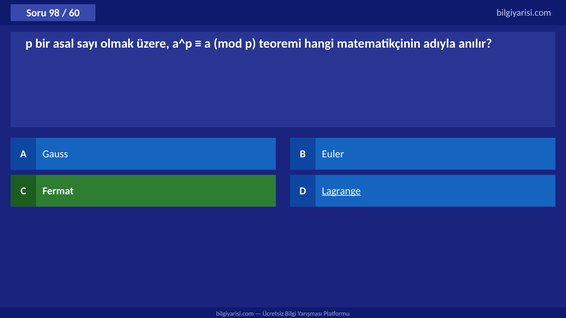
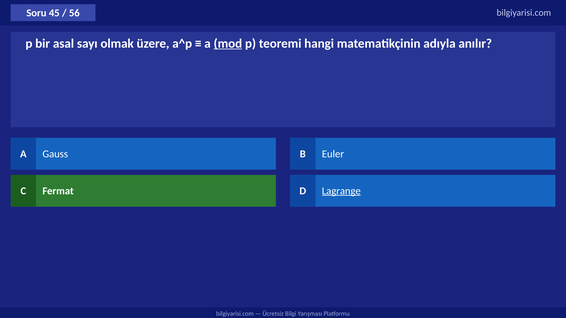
98: 98 -> 45
60: 60 -> 56
mod underline: none -> present
